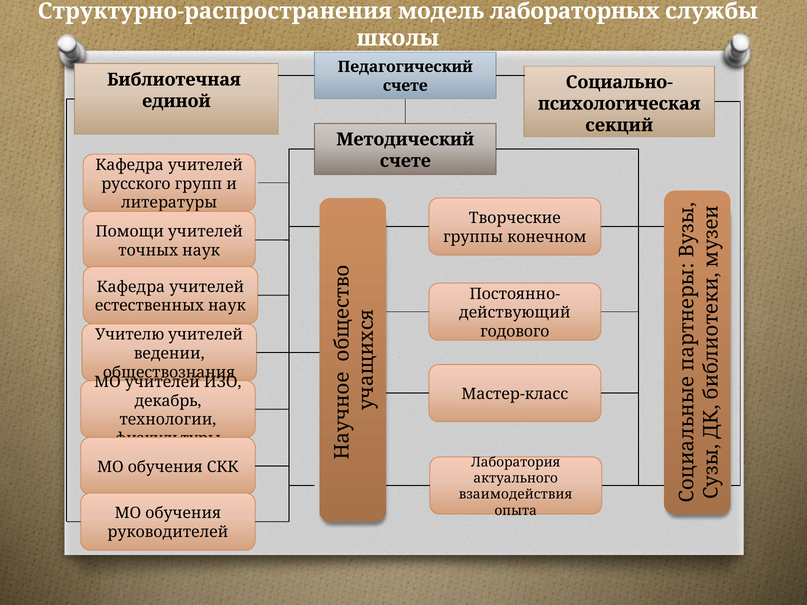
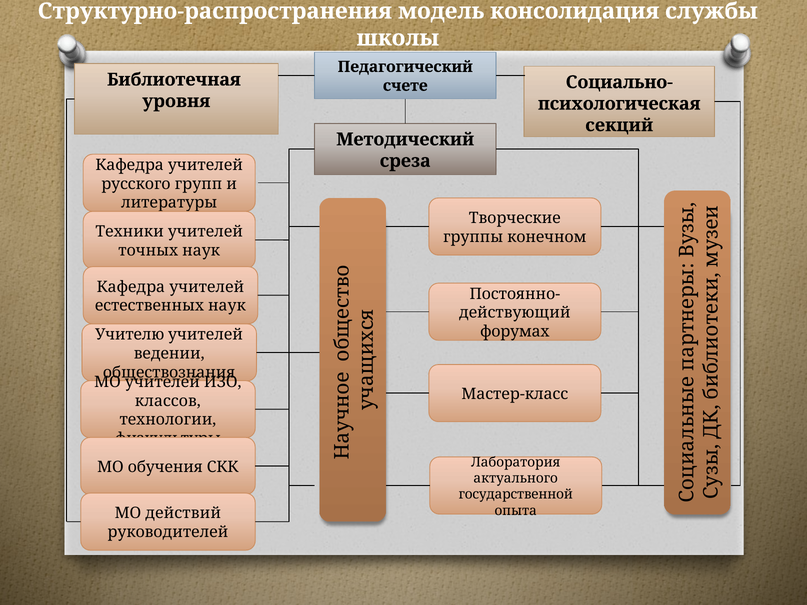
лабораторных: лабораторных -> консолидация
единой: единой -> уровня
счете at (405, 161): счете -> среза
Помощи: Помощи -> Техники
годового: годового -> форумах
декабрь: декабрь -> классов
взаимодействия: взаимодействия -> государственной
обучения at (183, 514): обучения -> действий
